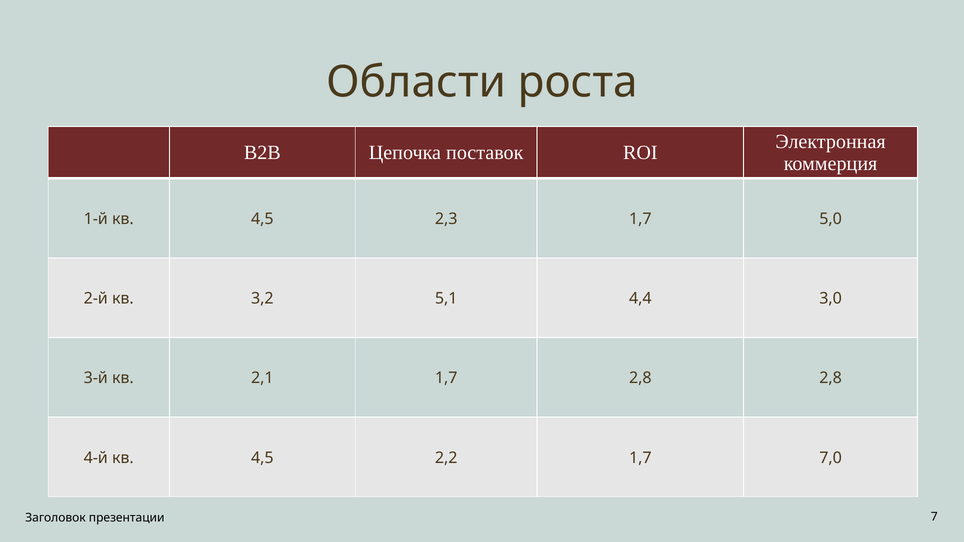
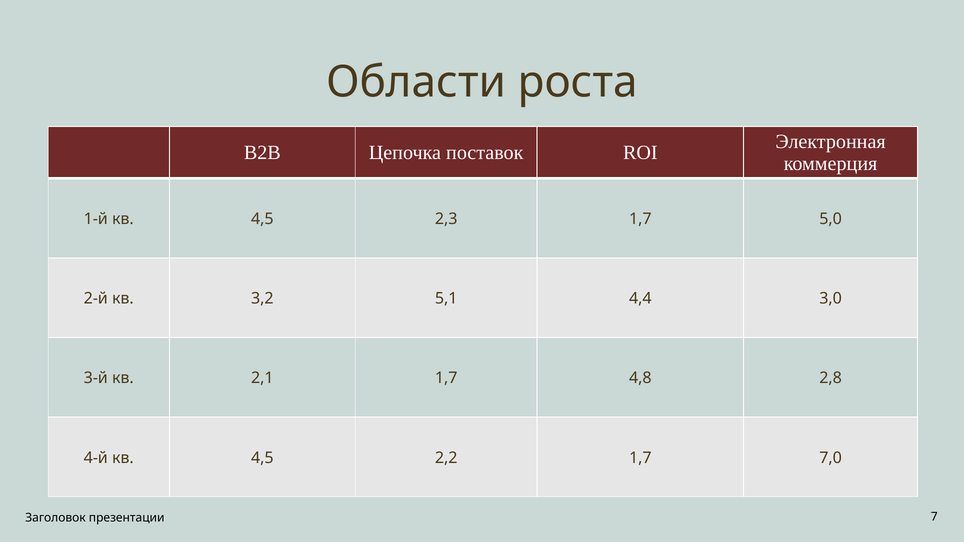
1,7 2,8: 2,8 -> 4,8
